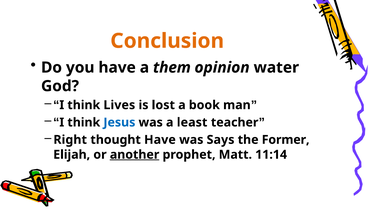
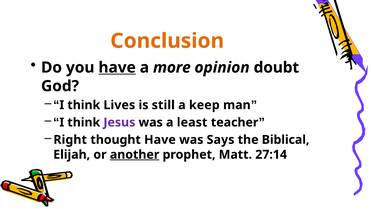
have at (117, 67) underline: none -> present
them: them -> more
water: water -> doubt
lost: lost -> still
book: book -> keep
Jesus colour: blue -> purple
Former: Former -> Biblical
11:14: 11:14 -> 27:14
